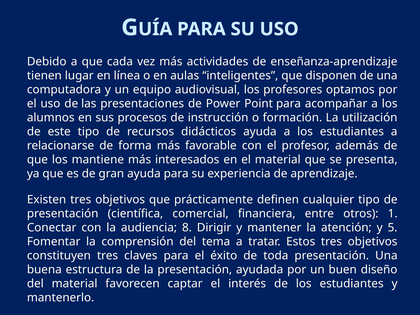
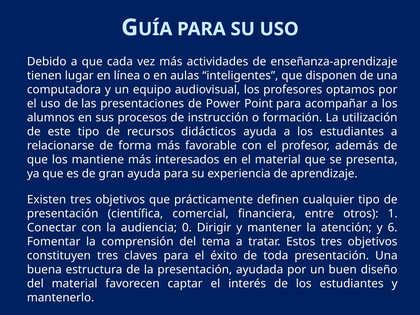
8: 8 -> 0
5: 5 -> 6
